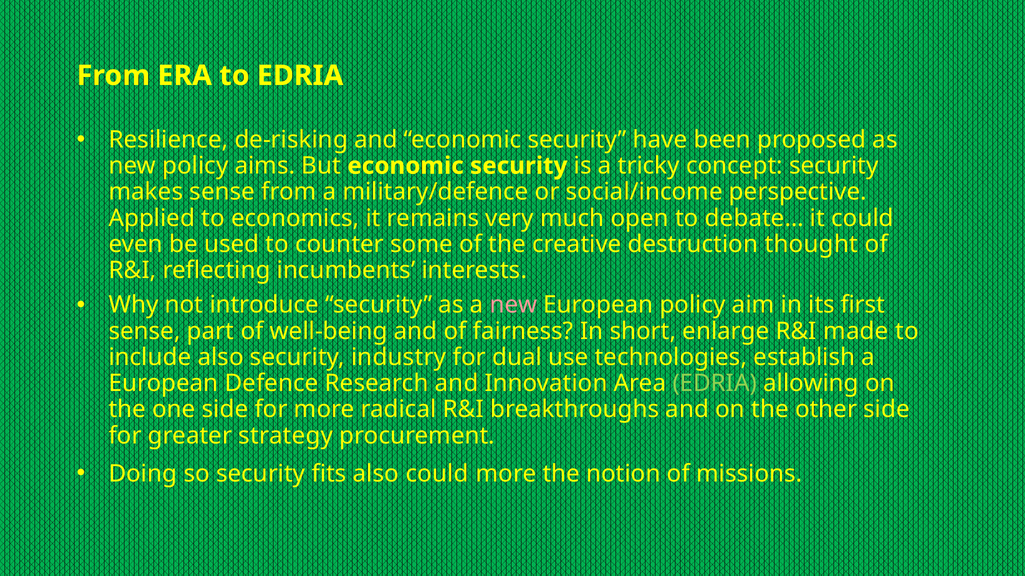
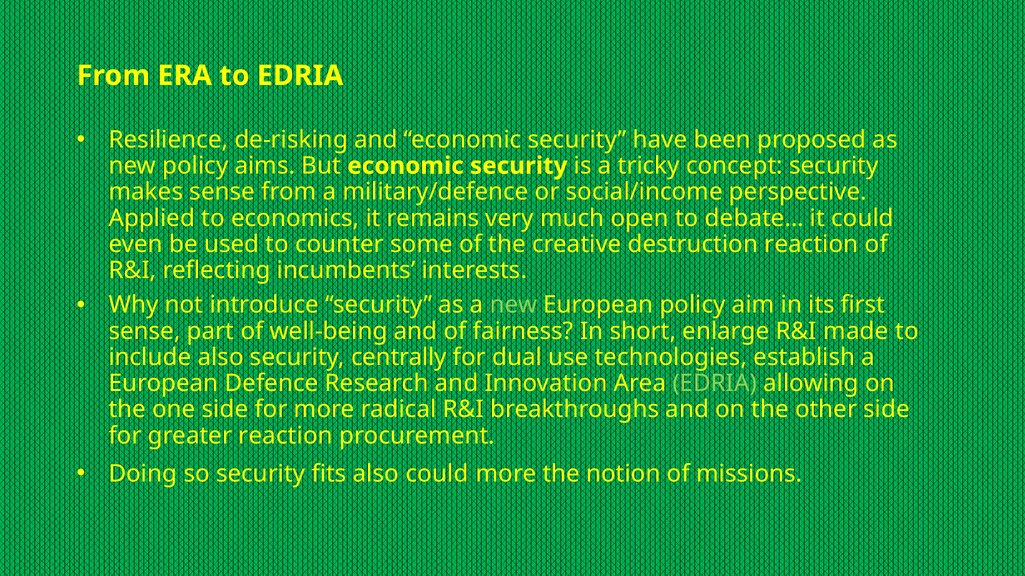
destruction thought: thought -> reaction
new at (514, 305) colour: pink -> light green
industry: industry -> centrally
greater strategy: strategy -> reaction
